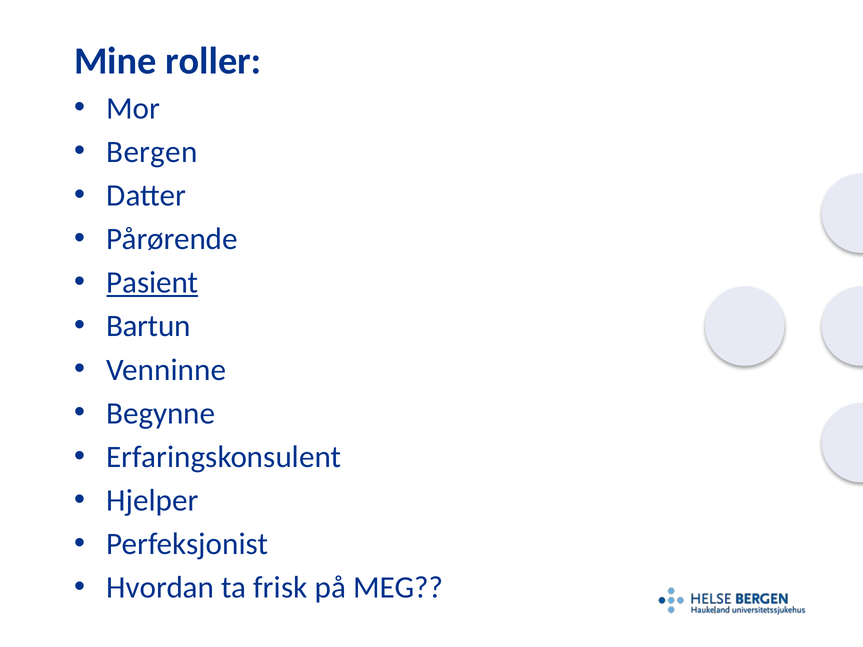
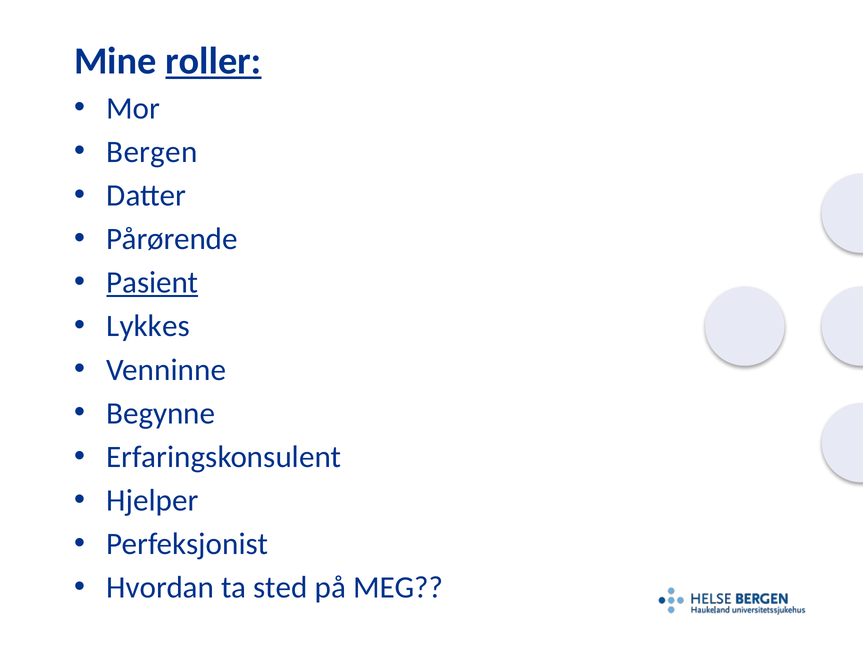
roller underline: none -> present
Bartun: Bartun -> Lykkes
frisk: frisk -> sted
